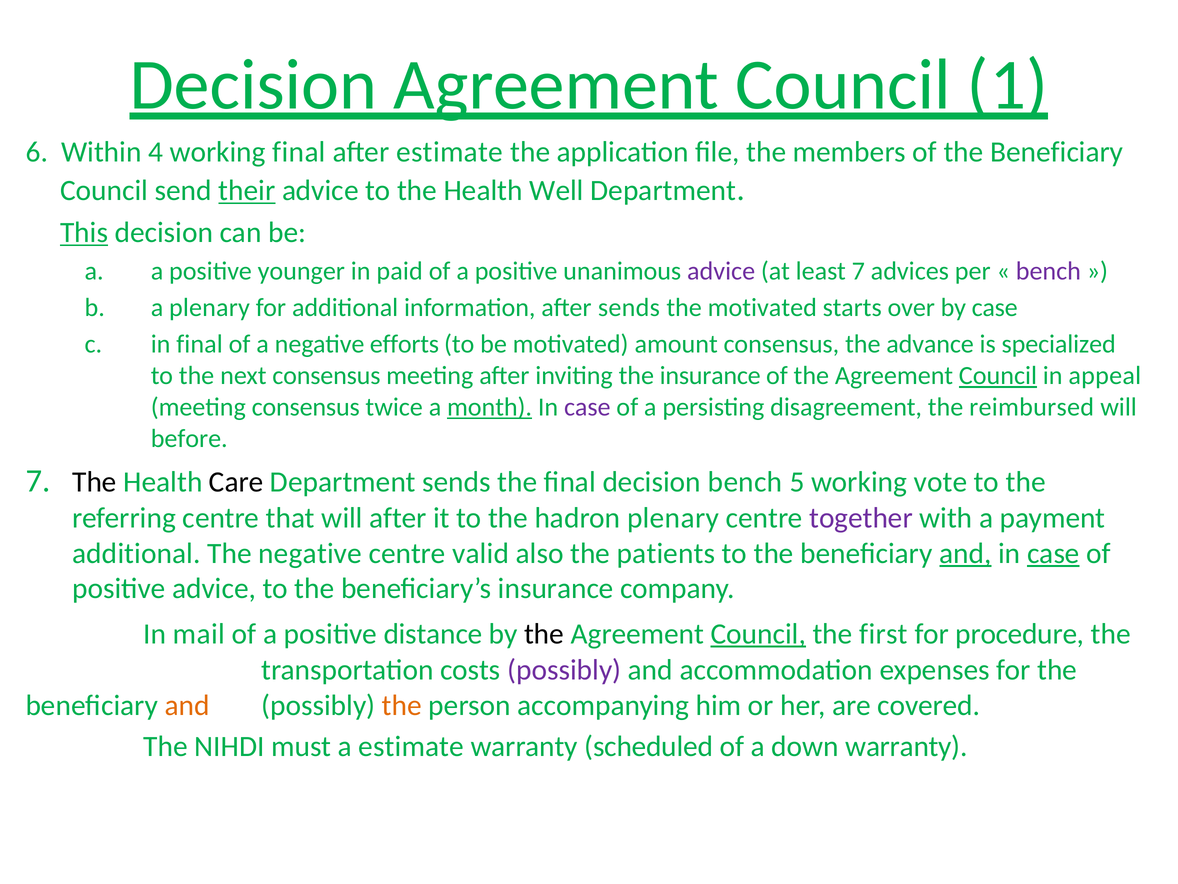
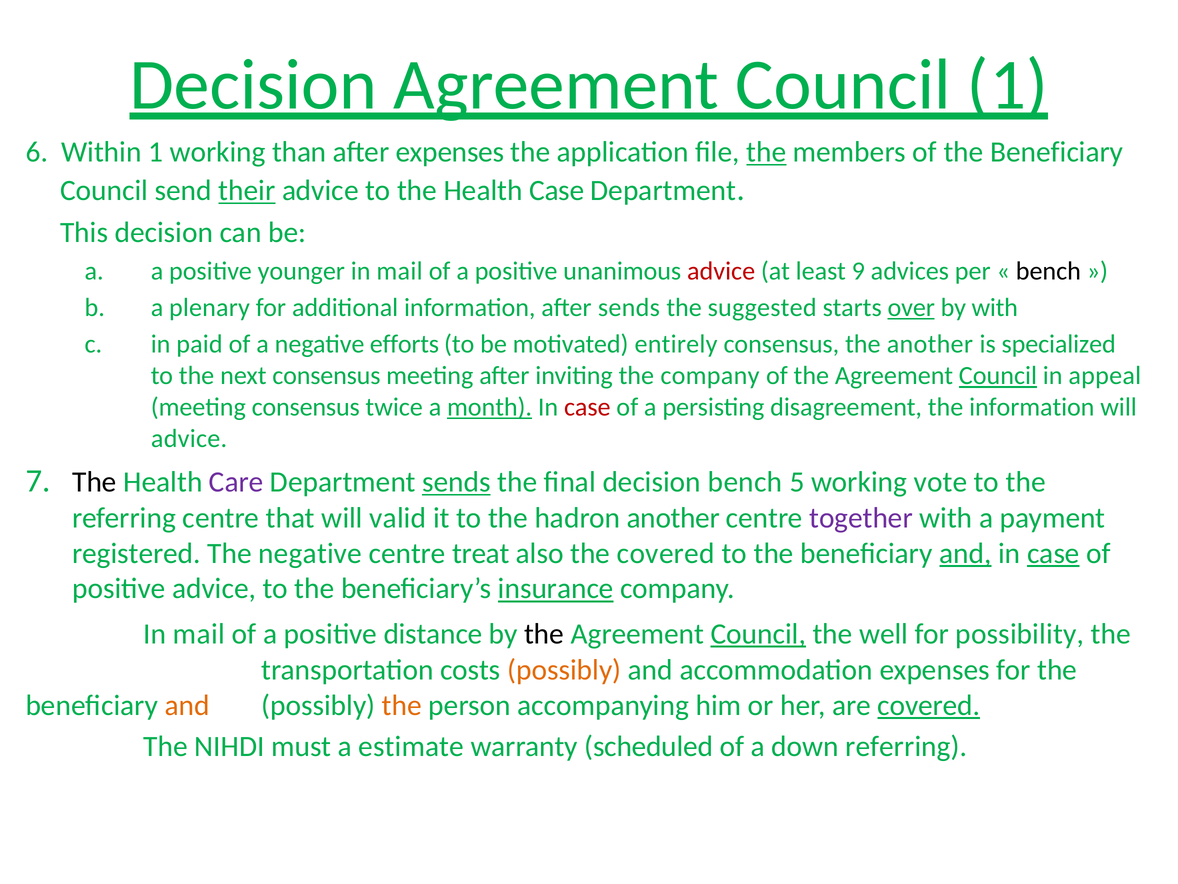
Within 4: 4 -> 1
working final: final -> than
after estimate: estimate -> expenses
the at (766, 152) underline: none -> present
Health Well: Well -> Case
This underline: present -> none
paid at (400, 271): paid -> mail
advice at (721, 271) colour: purple -> red
least 7: 7 -> 9
bench at (1048, 271) colour: purple -> black
the motivated: motivated -> suggested
over underline: none -> present
by case: case -> with
in final: final -> paid
amount: amount -> entirely
the advance: advance -> another
the insurance: insurance -> company
case at (587, 407) colour: purple -> red
the reimbursed: reimbursed -> information
before at (189, 438): before -> advice
Care colour: black -> purple
sends at (456, 482) underline: none -> present
will after: after -> valid
hadron plenary: plenary -> another
additional at (136, 553): additional -> registered
valid: valid -> treat
the patients: patients -> covered
insurance at (556, 588) underline: none -> present
first: first -> well
procedure: procedure -> possibility
possibly at (564, 670) colour: purple -> orange
covered at (929, 705) underline: none -> present
down warranty: warranty -> referring
